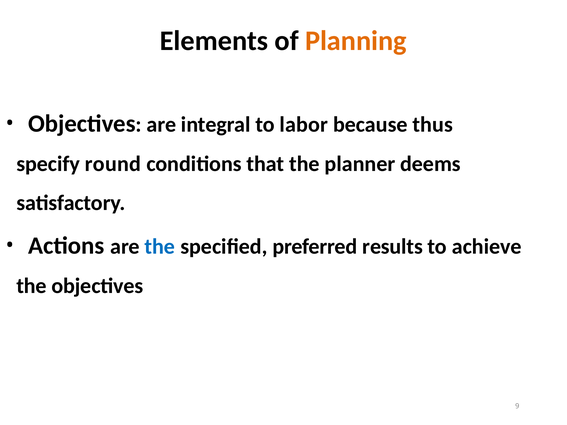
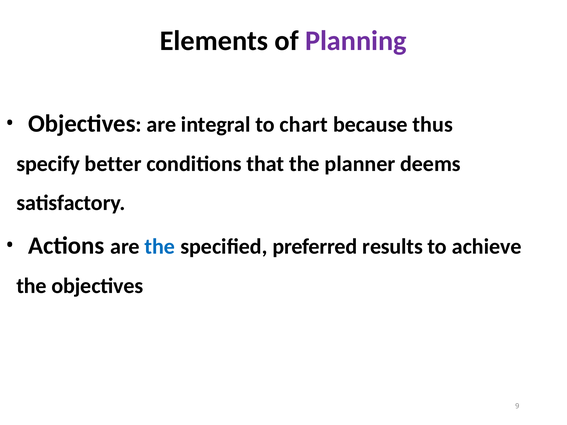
Planning colour: orange -> purple
labor: labor -> chart
round: round -> better
